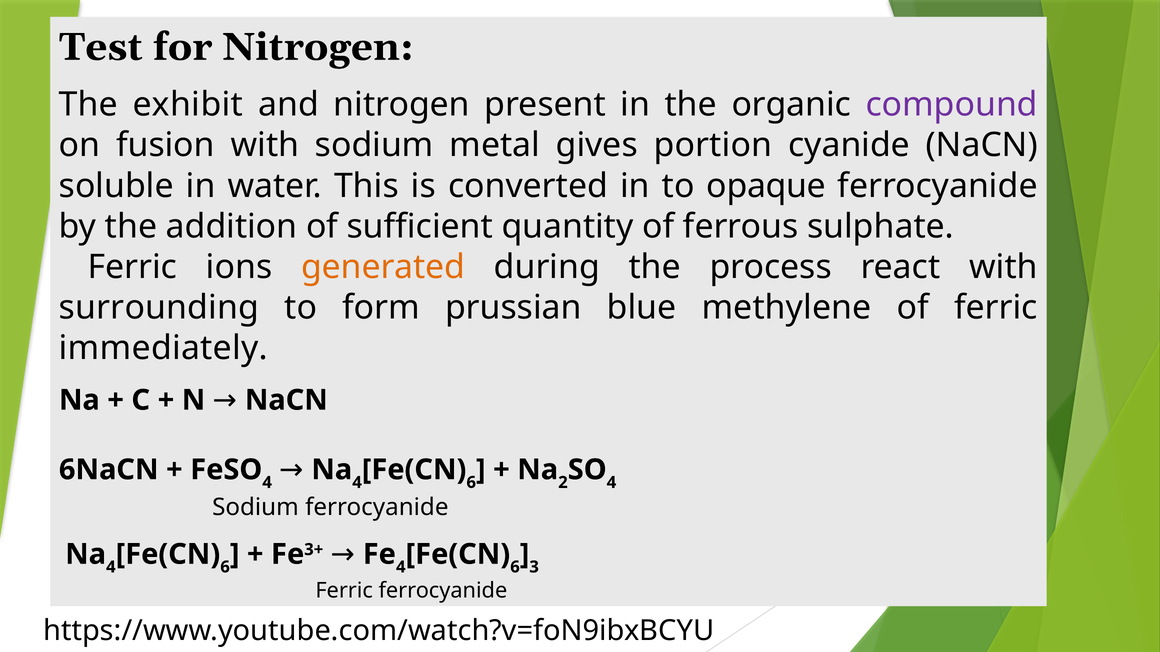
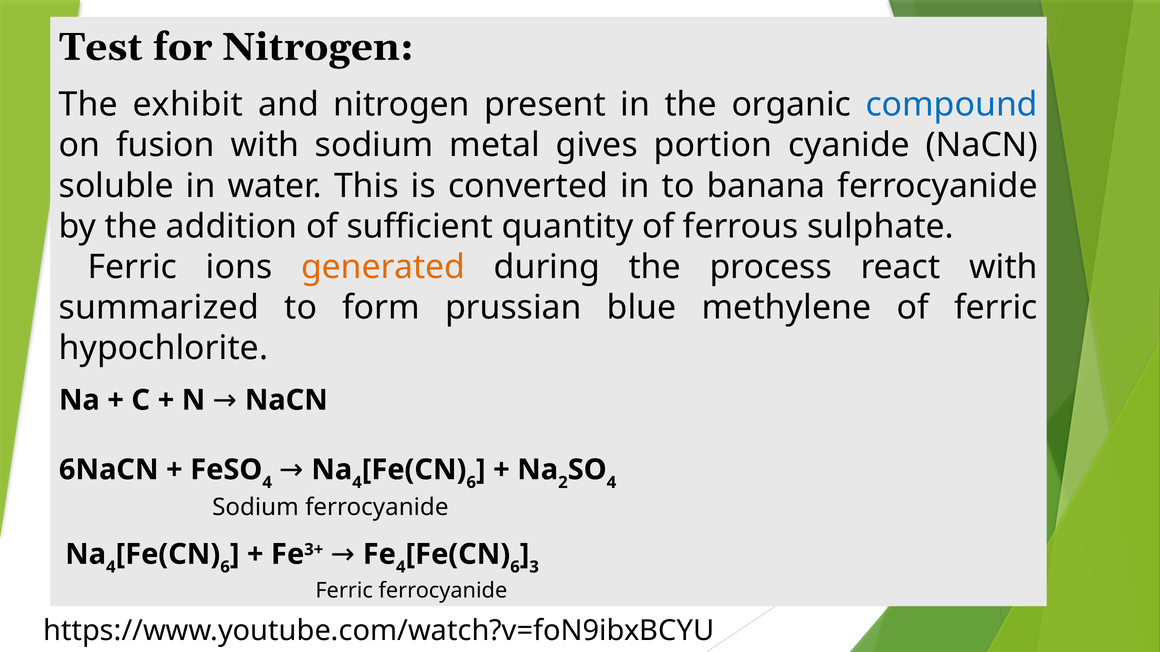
compound colour: purple -> blue
opaque: opaque -> banana
surrounding: surrounding -> summarized
immediately: immediately -> hypochlorite
